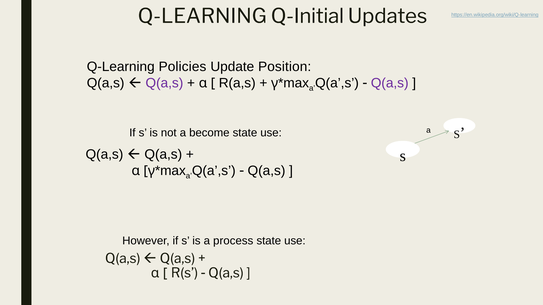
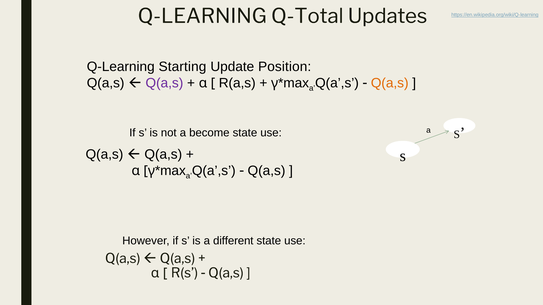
Q-Initial: Q-Initial -> Q-Total
Policies: Policies -> Starting
Q(a,s at (390, 83) colour: purple -> orange
process: process -> different
